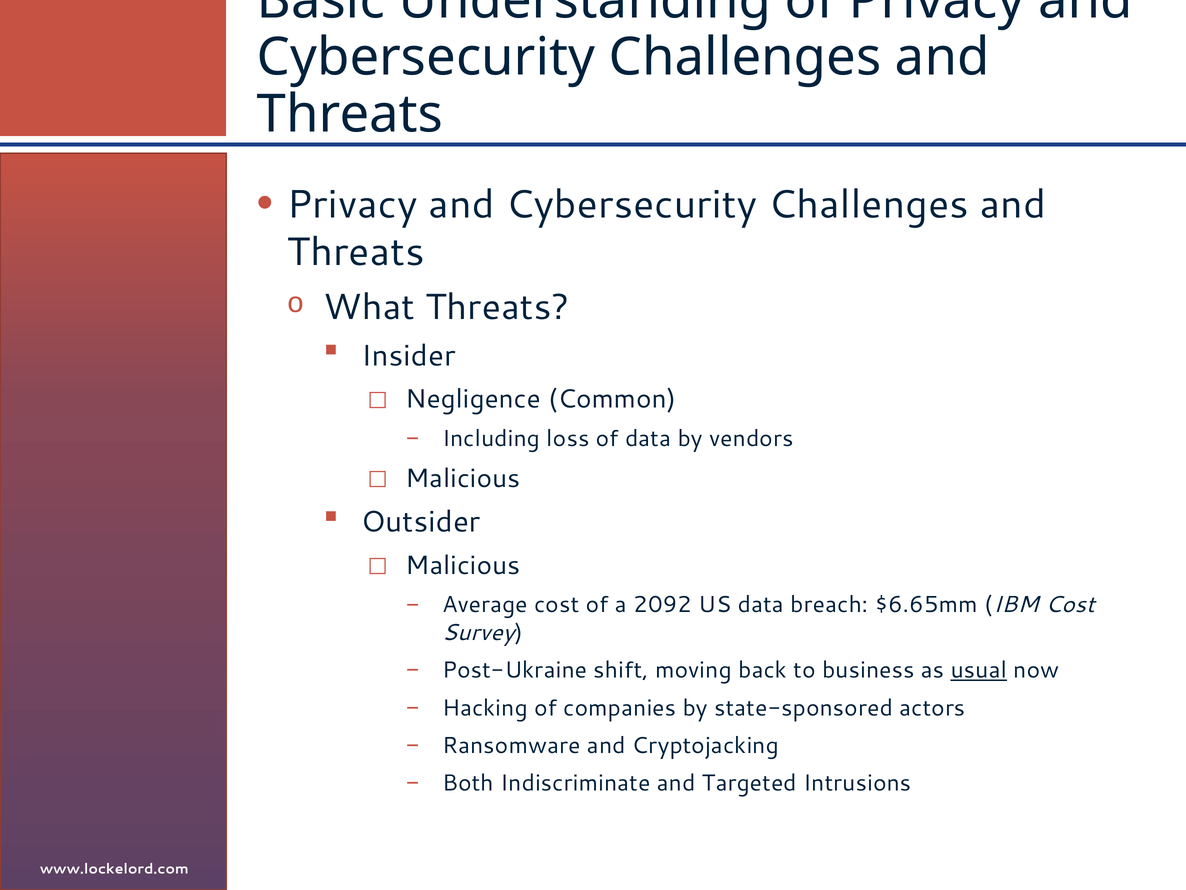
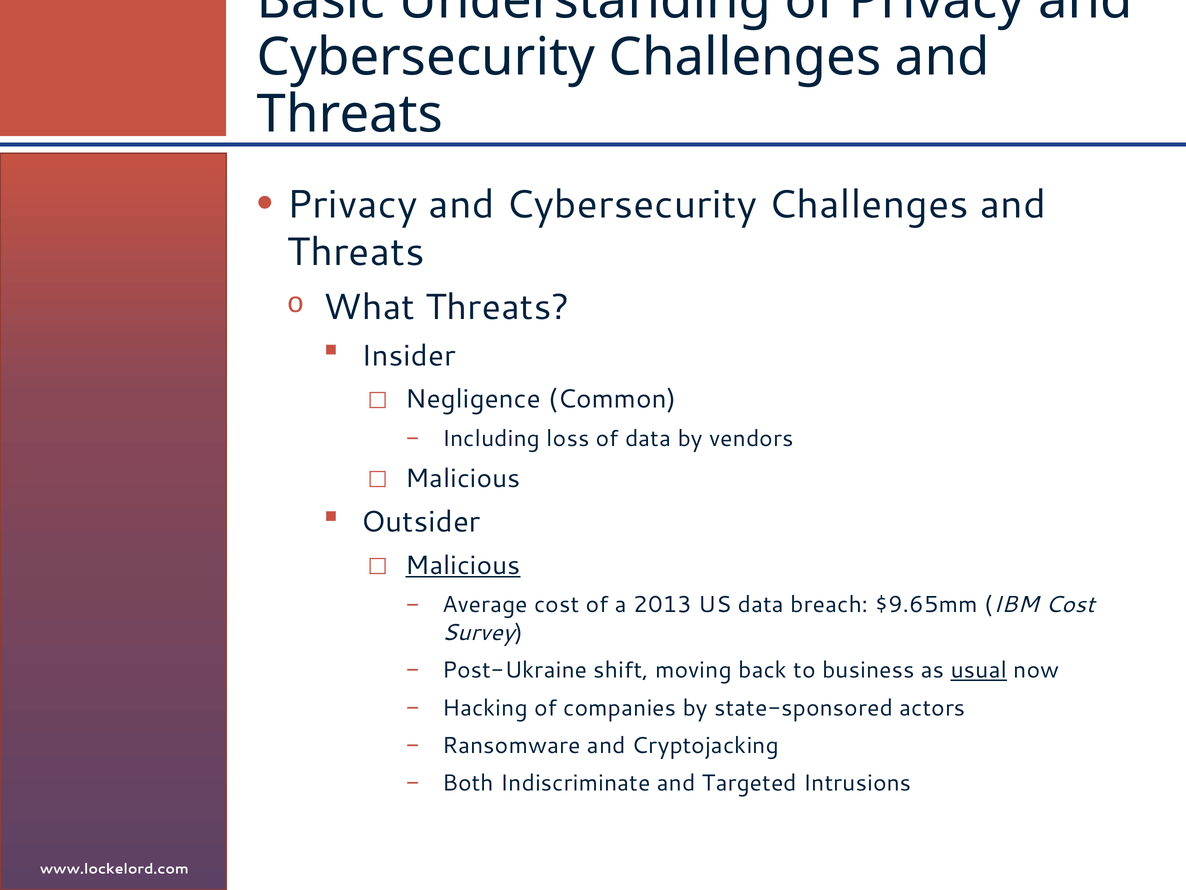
Malicious at (463, 565) underline: none -> present
2092: 2092 -> 2013
$6.65mm: $6.65mm -> $9.65mm
